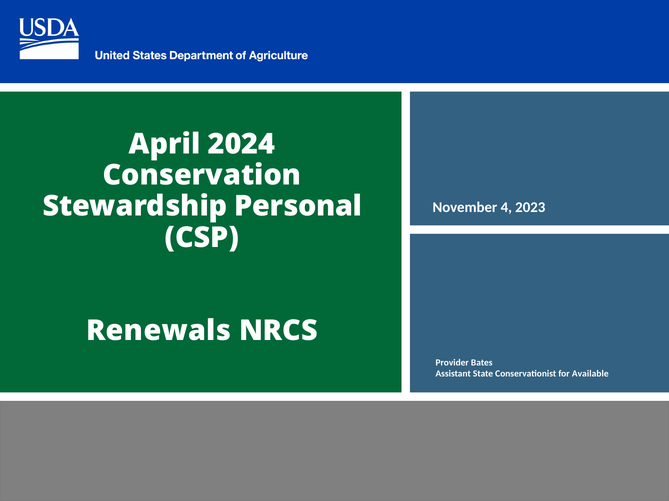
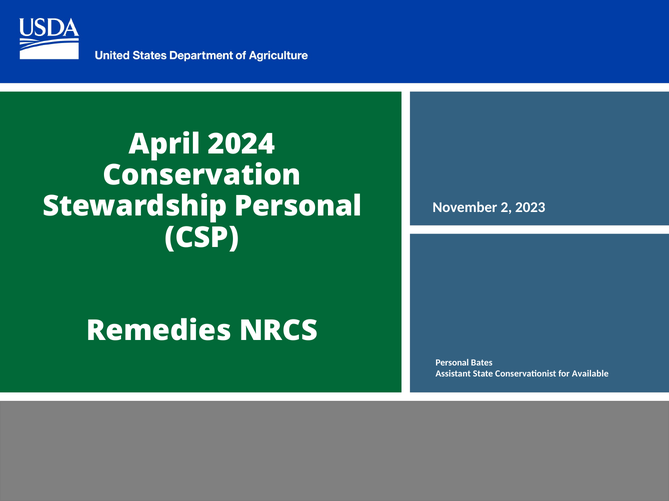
4: 4 -> 2
Renewals: Renewals -> Remedies
Provider at (452, 363): Provider -> Personal
